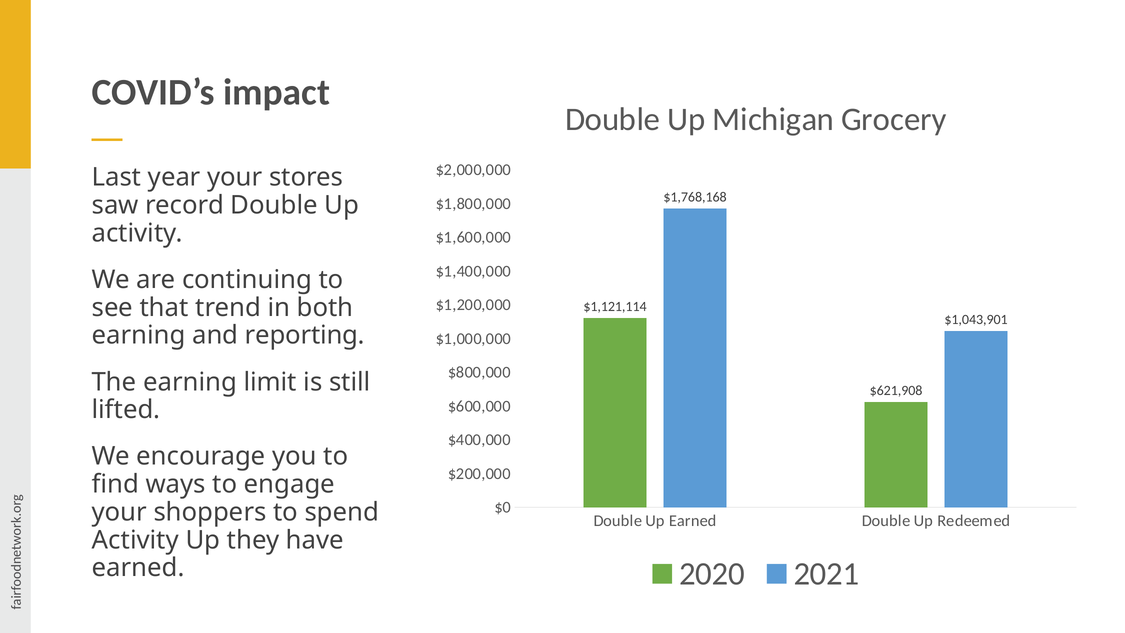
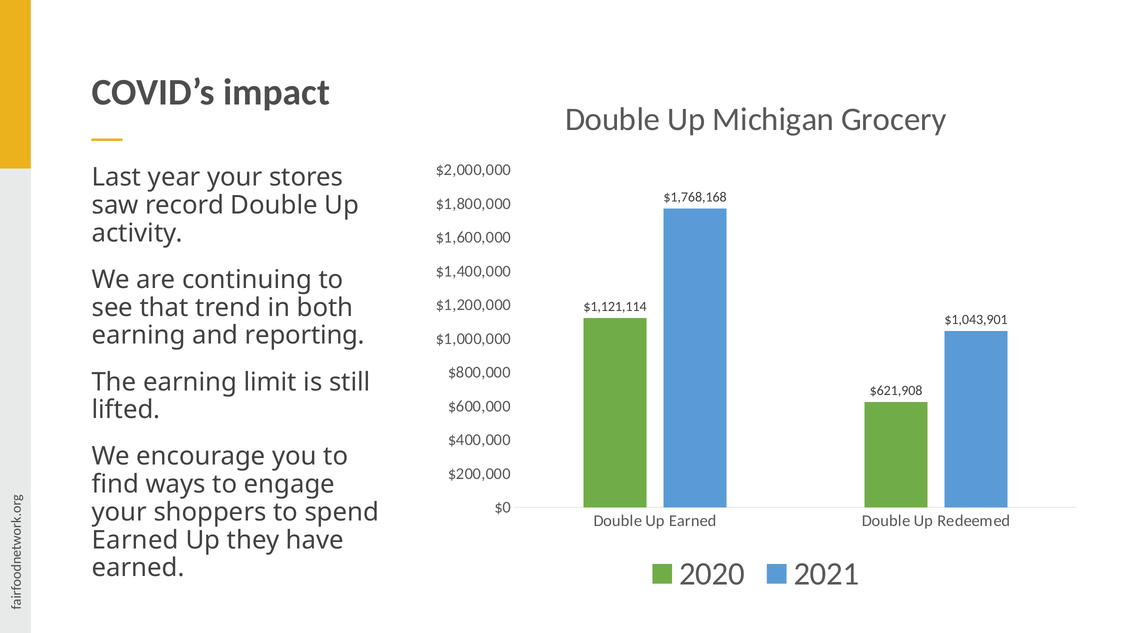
Activity at (135, 540): Activity -> Earned
